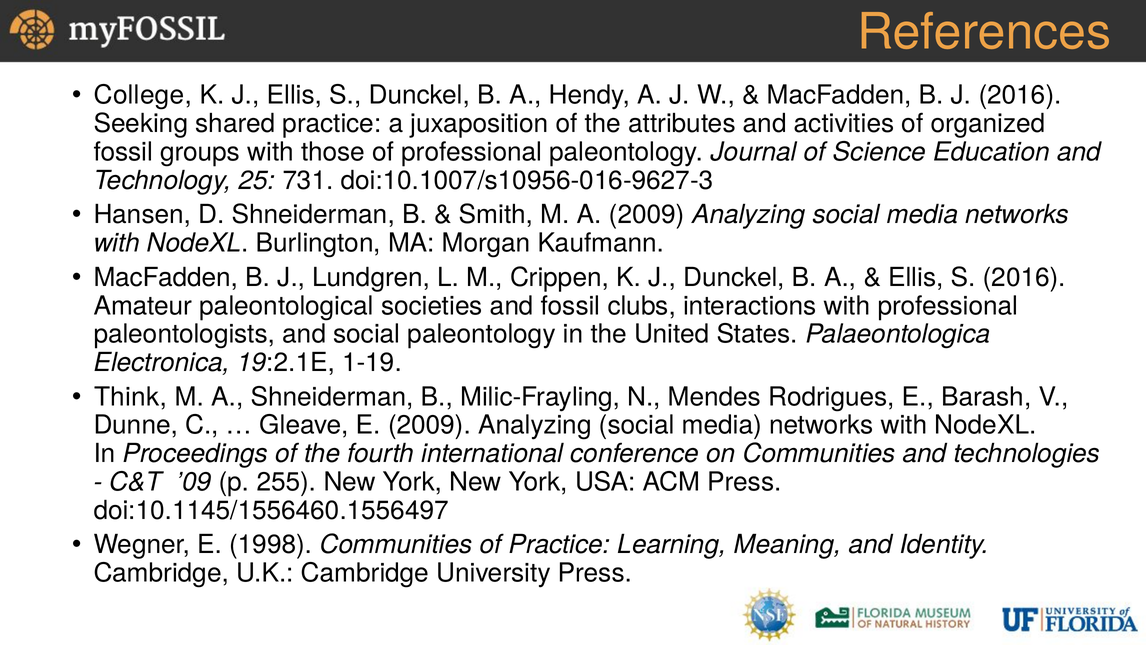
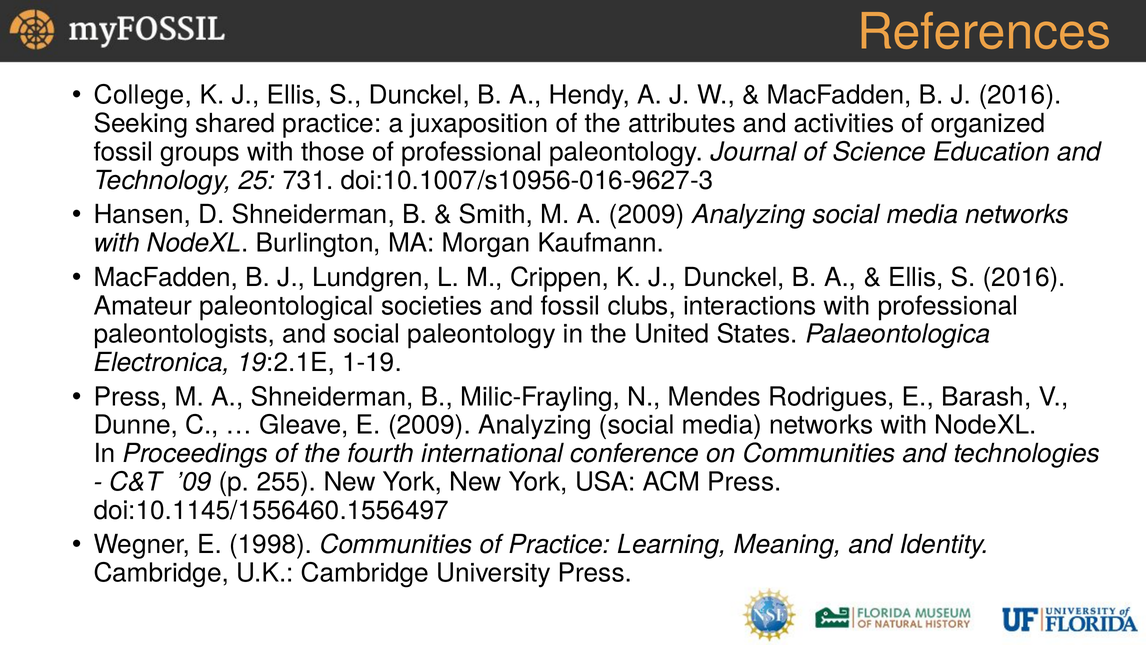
Think at (130, 397): Think -> Press
